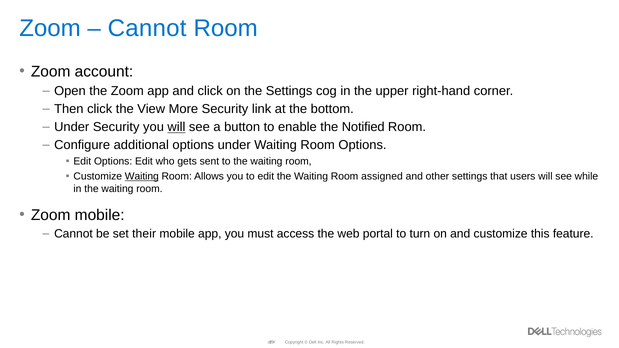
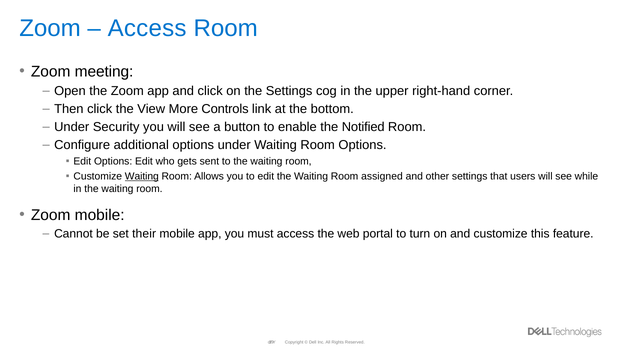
Cannot at (147, 28): Cannot -> Access
account: account -> meeting
More Security: Security -> Controls
will at (176, 127) underline: present -> none
